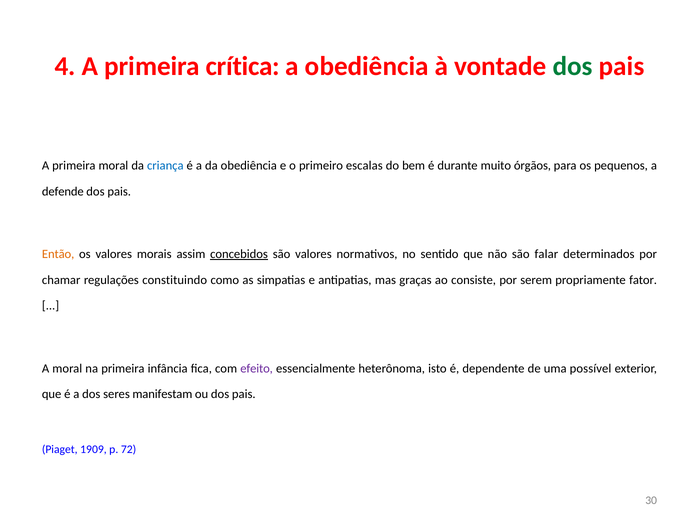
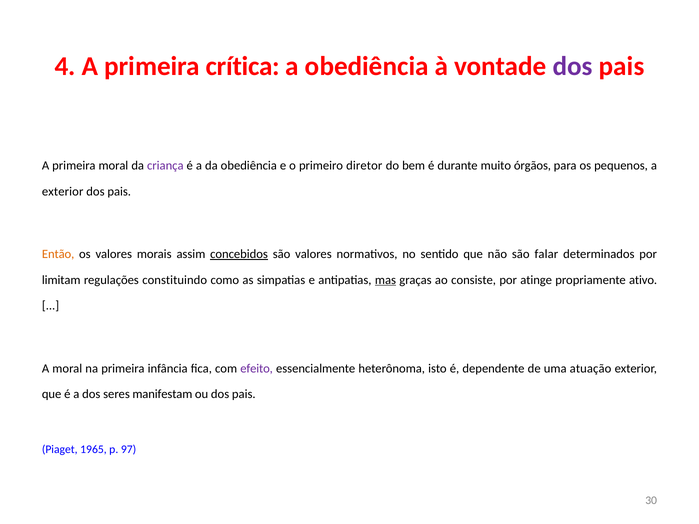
dos at (573, 67) colour: green -> purple
criança colour: blue -> purple
escalas: escalas -> diretor
defende at (63, 191): defende -> exterior
chamar: chamar -> limitam
mas underline: none -> present
serem: serem -> atinge
fator: fator -> ativo
possível: possível -> atuação
1909: 1909 -> 1965
72: 72 -> 97
